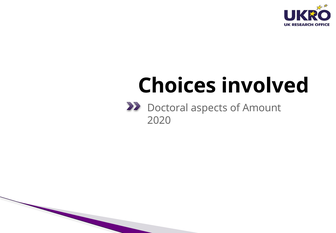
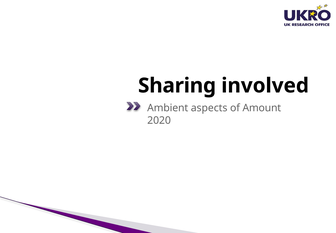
Choices: Choices -> Sharing
Doctoral: Doctoral -> Ambient
